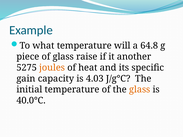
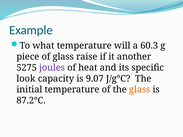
64.8: 64.8 -> 60.3
joules colour: orange -> purple
gain: gain -> look
4.03: 4.03 -> 9.07
40.0°C: 40.0°C -> 87.2°C
